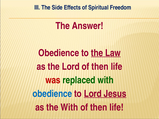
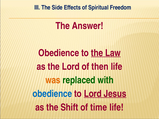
was colour: red -> orange
the With: With -> Shift
then at (99, 108): then -> time
